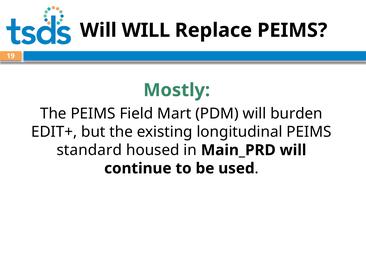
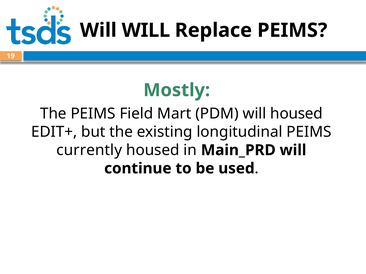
will burden: burden -> housed
standard: standard -> currently
